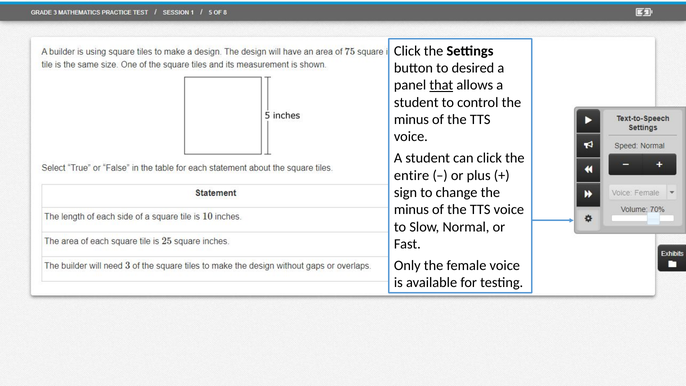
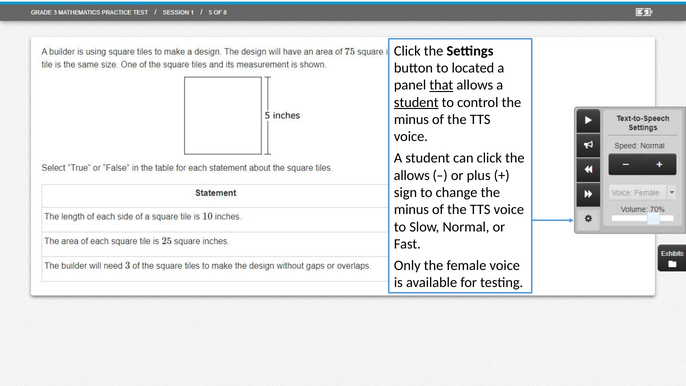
desired: desired -> located
student at (416, 102) underline: none -> present
entire at (412, 175): entire -> allows
